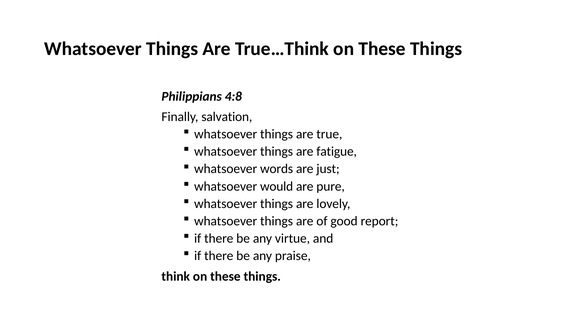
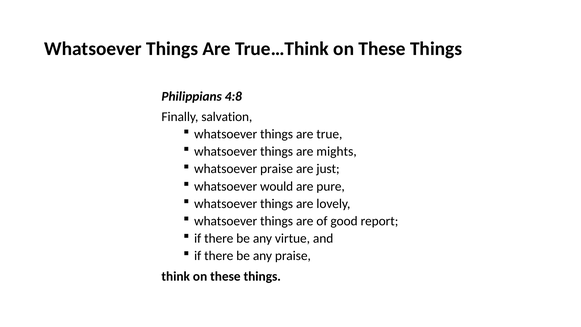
fatigue: fatigue -> mights
whatsoever words: words -> praise
